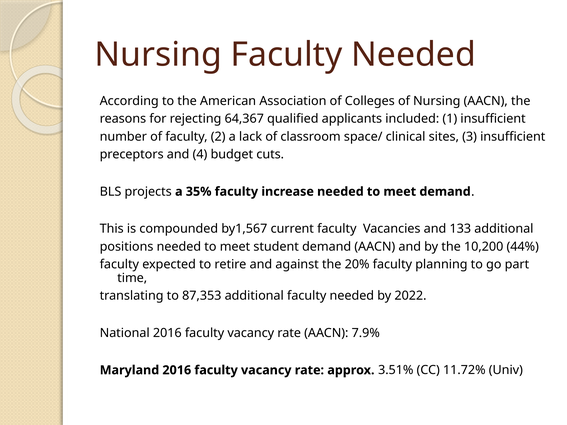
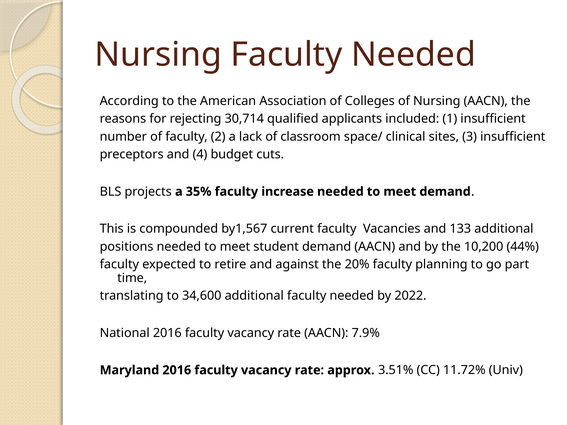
64,367: 64,367 -> 30,714
87,353: 87,353 -> 34,600
